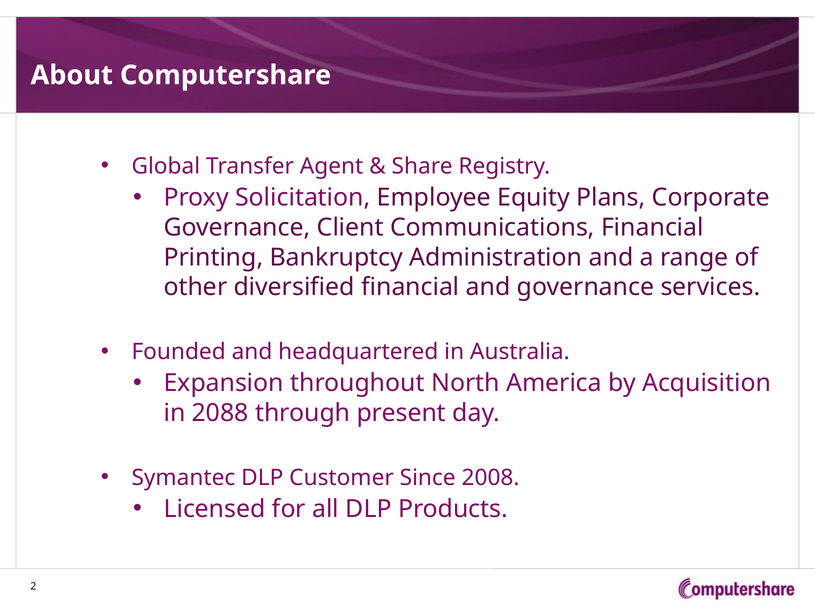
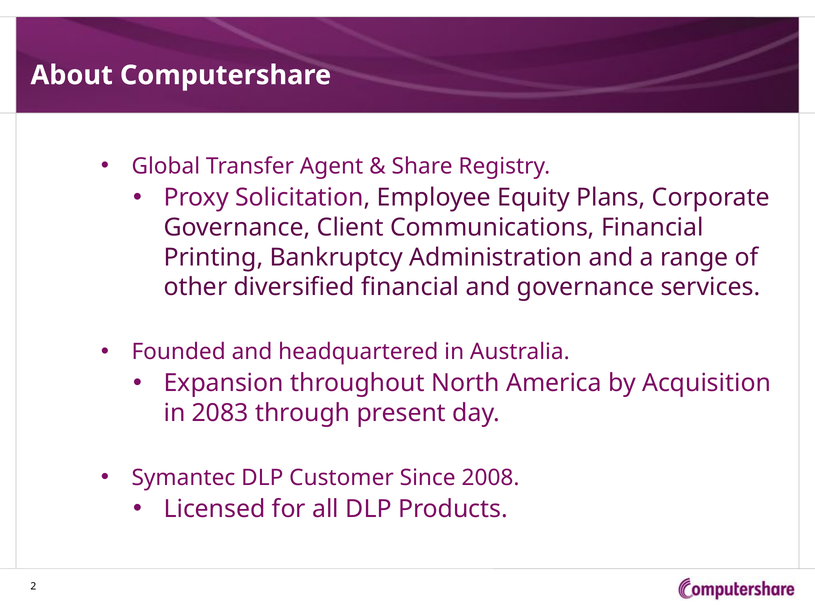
2088: 2088 -> 2083
